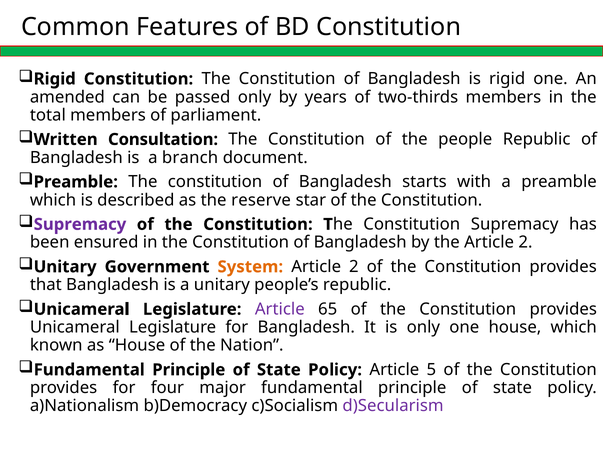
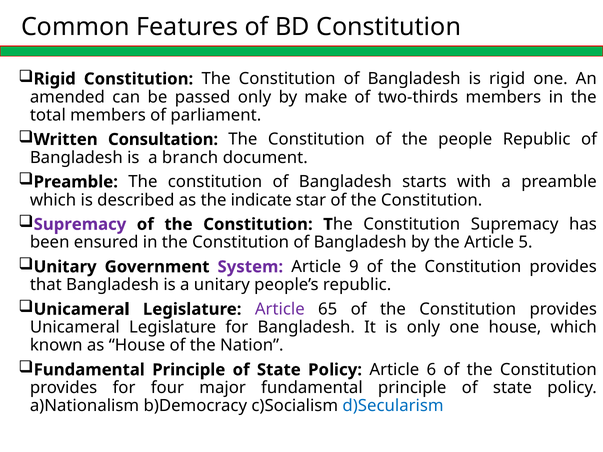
years: years -> make
reserve: reserve -> indicate
the Article 2: 2 -> 5
System colour: orange -> purple
2 at (354, 267): 2 -> 9
5: 5 -> 6
d)Secularism colour: purple -> blue
